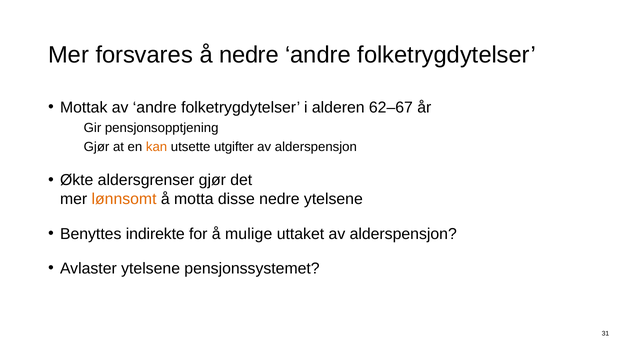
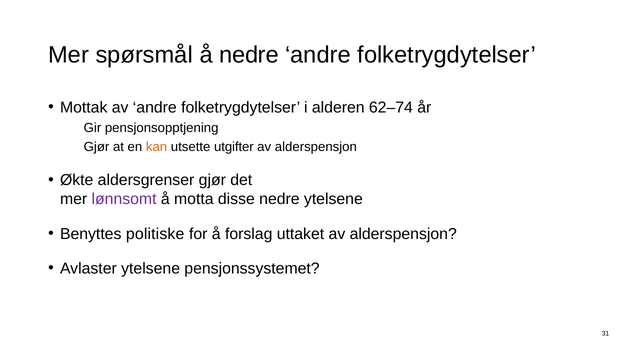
forsvares: forsvares -> spørsmål
62–67: 62–67 -> 62–74
lønnsomt colour: orange -> purple
indirekte: indirekte -> politiske
mulige: mulige -> forslag
